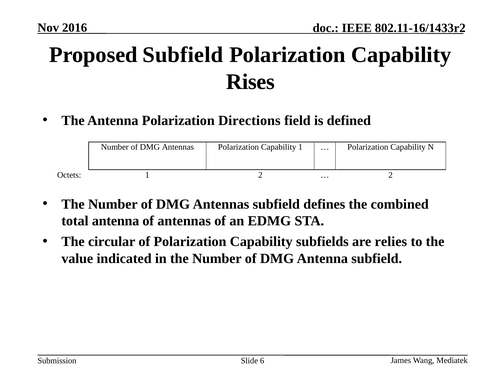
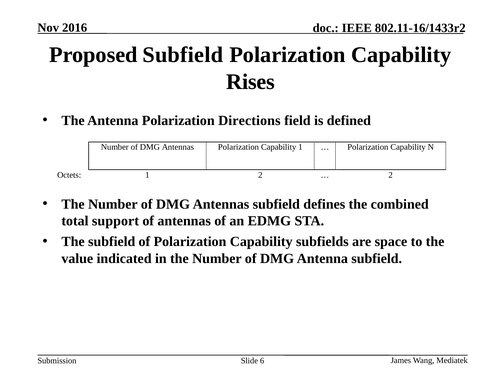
total antenna: antenna -> support
The circular: circular -> subfield
relies: relies -> space
